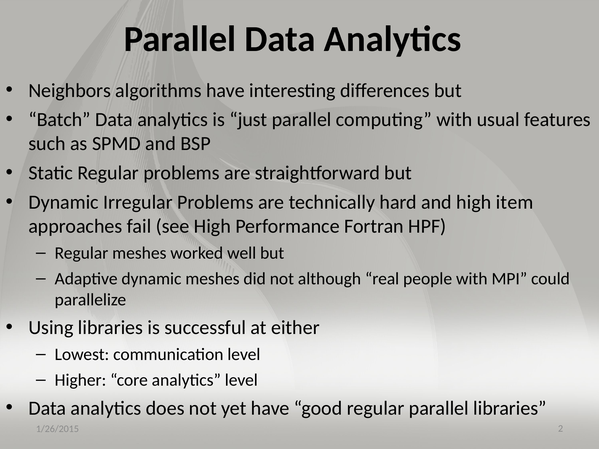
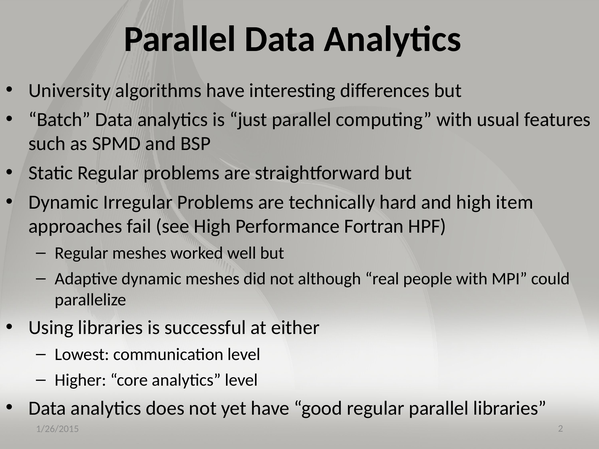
Neighbors: Neighbors -> University
